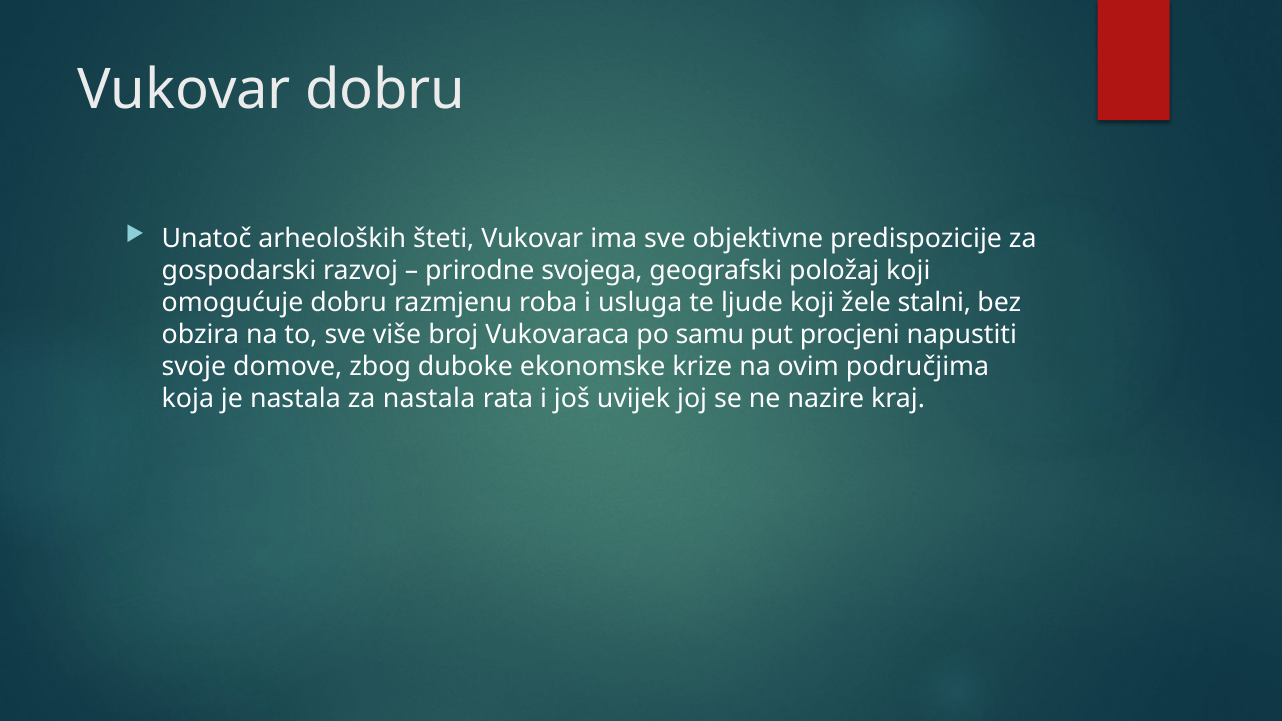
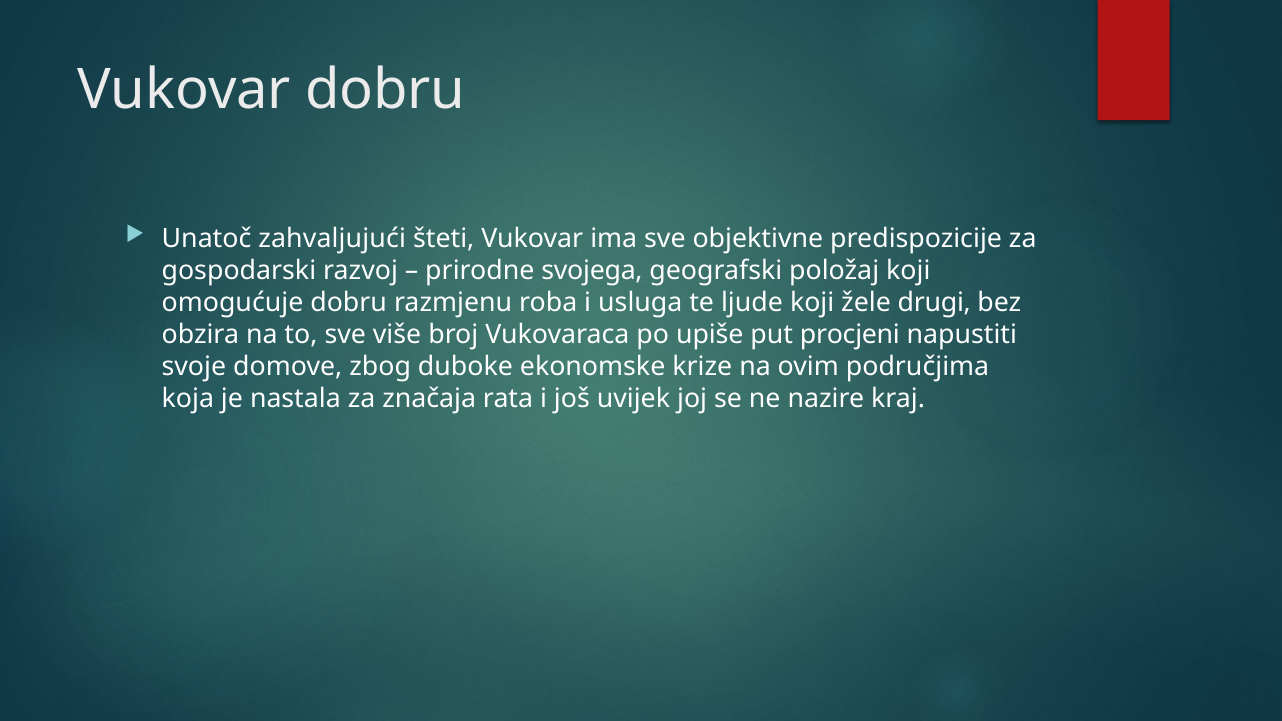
arheoloških: arheoloških -> zahvaljujući
stalni: stalni -> drugi
samu: samu -> upiše
za nastala: nastala -> značaja
